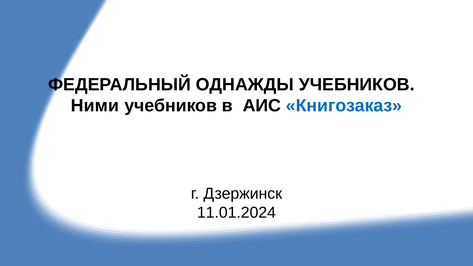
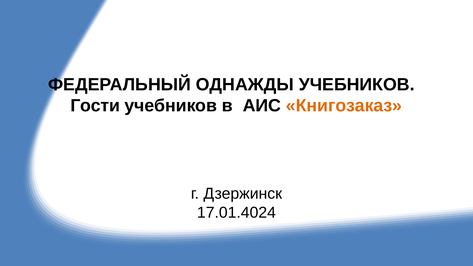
Ними: Ними -> Гости
Книгозаказ colour: blue -> orange
11.01.2024: 11.01.2024 -> 17.01.4024
